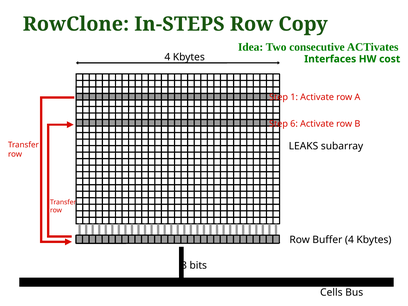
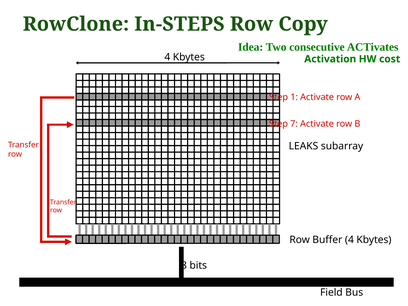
Interfaces: Interfaces -> Activation
6: 6 -> 7
Cells: Cells -> Field
